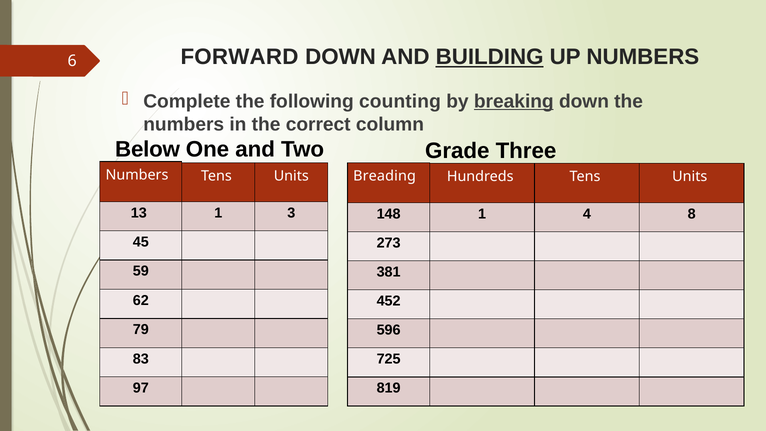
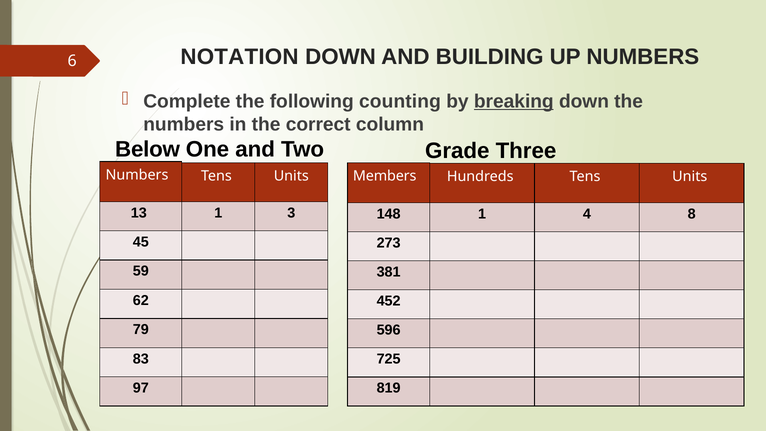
FORWARD: FORWARD -> NOTATION
BUILDING underline: present -> none
Breading: Breading -> Members
